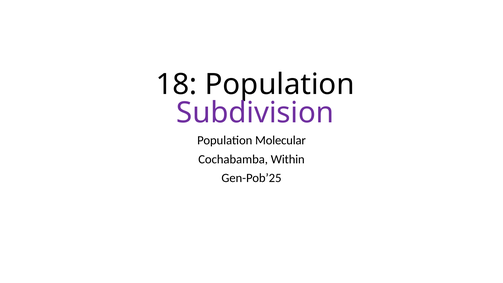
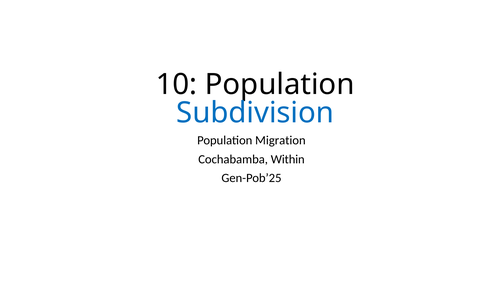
18: 18 -> 10
Subdivision colour: purple -> blue
Molecular: Molecular -> Migration
